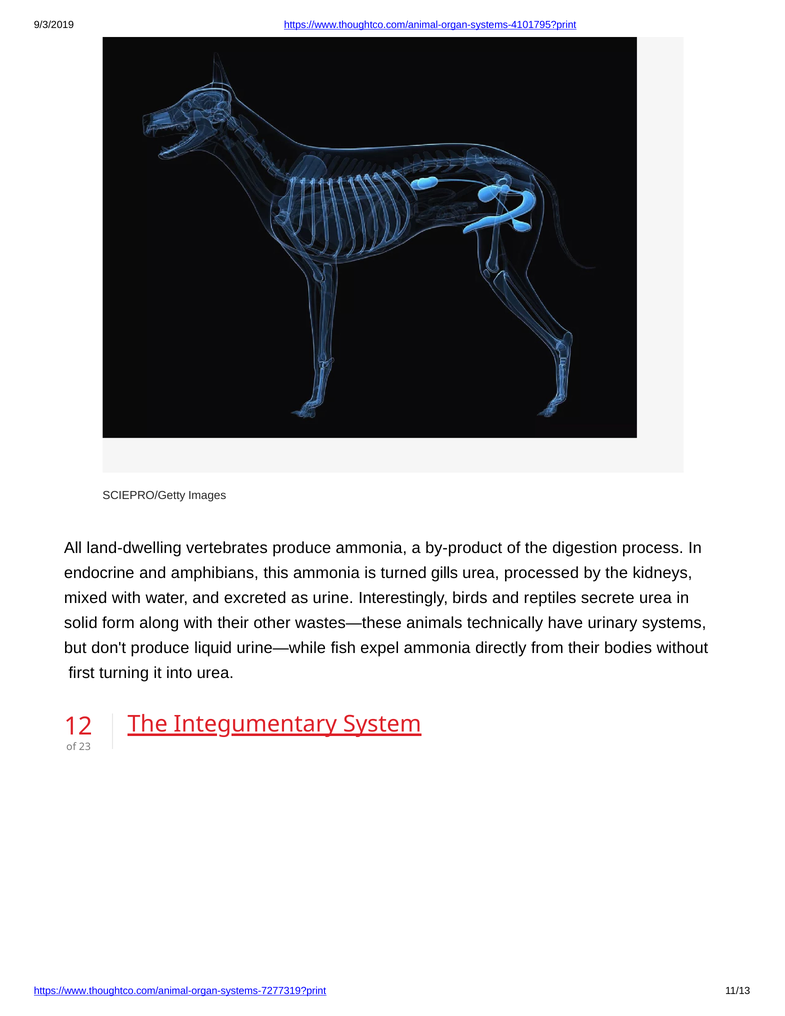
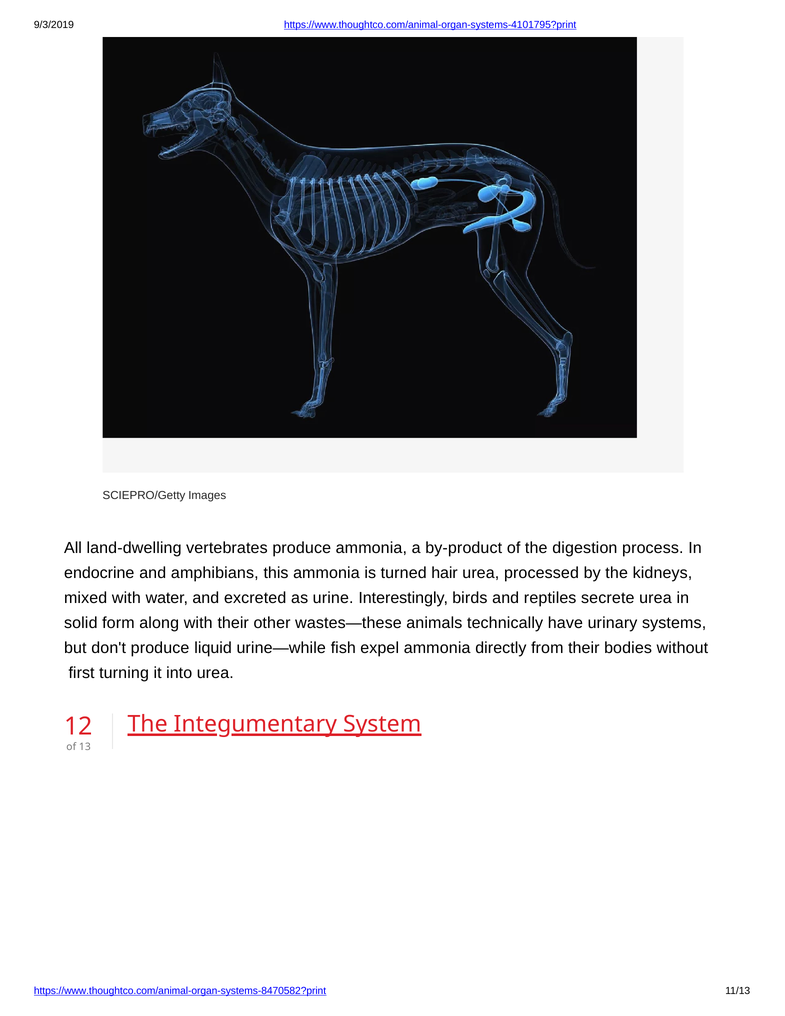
gills: gills -> hair
23: 23 -> 13
https://www.thoughtco.com/animal-organ-systems-7277319?print: https://www.thoughtco.com/animal-organ-systems-7277319?print -> https://www.thoughtco.com/animal-organ-systems-8470582?print
